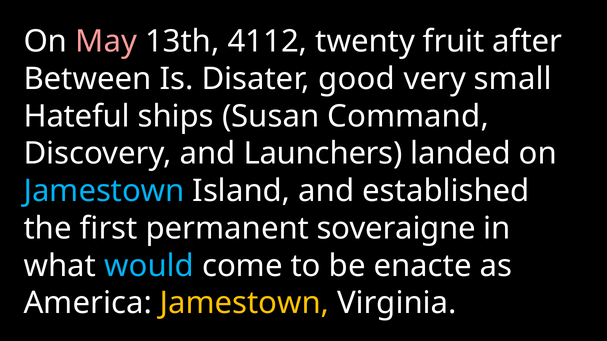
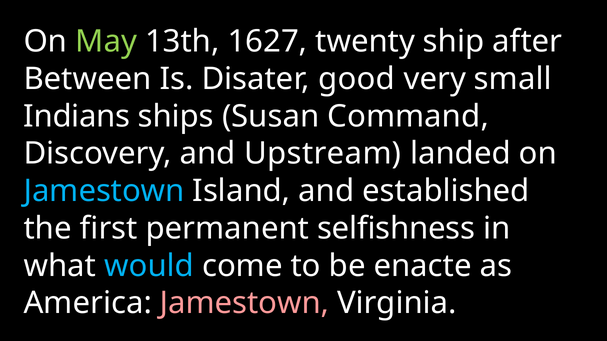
May colour: pink -> light green
4112: 4112 -> 1627
fruit: fruit -> ship
Hateful: Hateful -> Indians
Launchers: Launchers -> Upstream
soveraigne: soveraigne -> selfishness
Jamestown at (245, 304) colour: yellow -> pink
